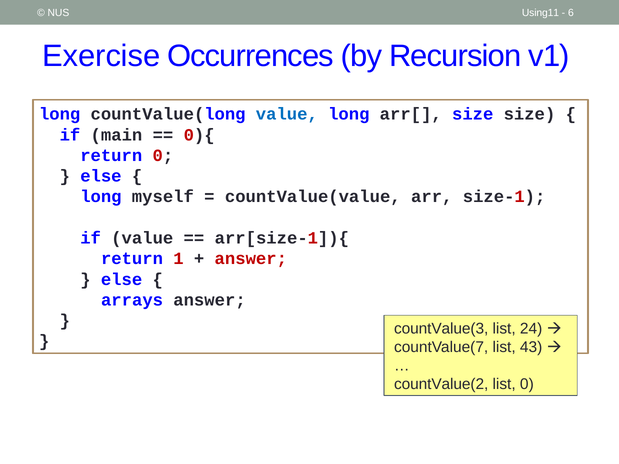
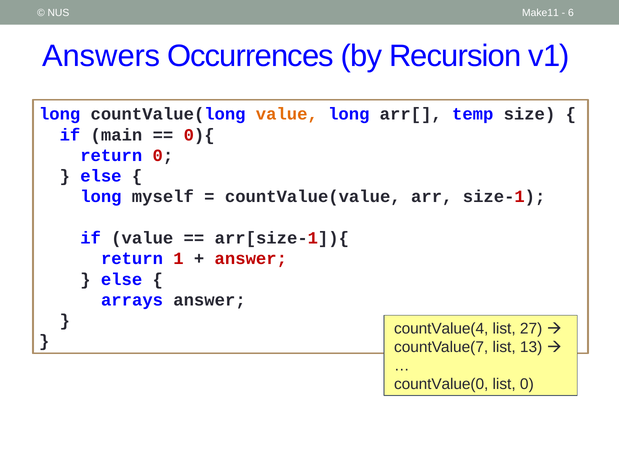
Using11: Using11 -> Make11
Exercise: Exercise -> Answers
value at (287, 114) colour: blue -> orange
arr[ size: size -> temp
countValue(3: countValue(3 -> countValue(4
24: 24 -> 27
43: 43 -> 13
countValue(2: countValue(2 -> countValue(0
